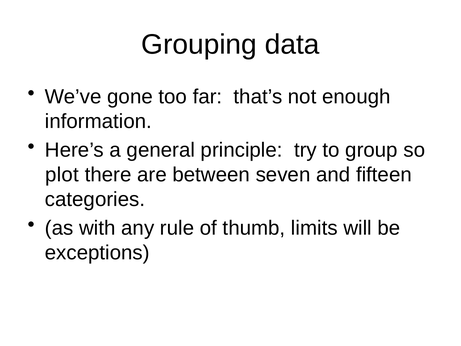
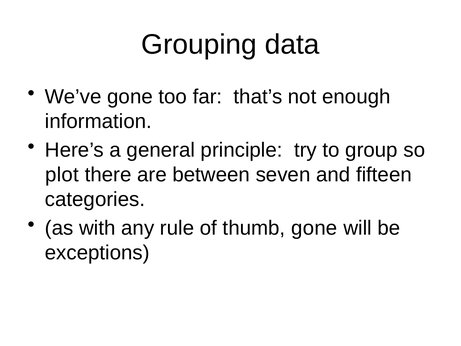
thumb limits: limits -> gone
